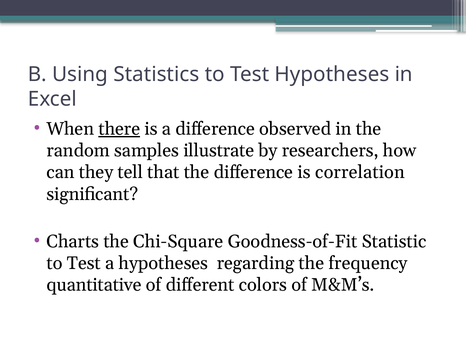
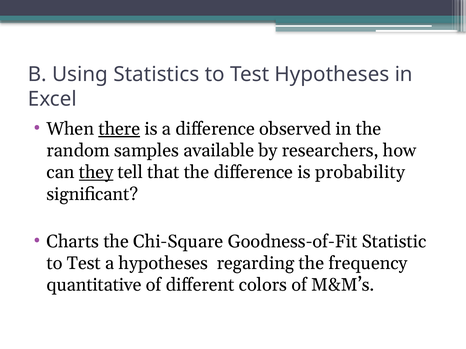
illustrate: illustrate -> available
they underline: none -> present
correlation: correlation -> probability
